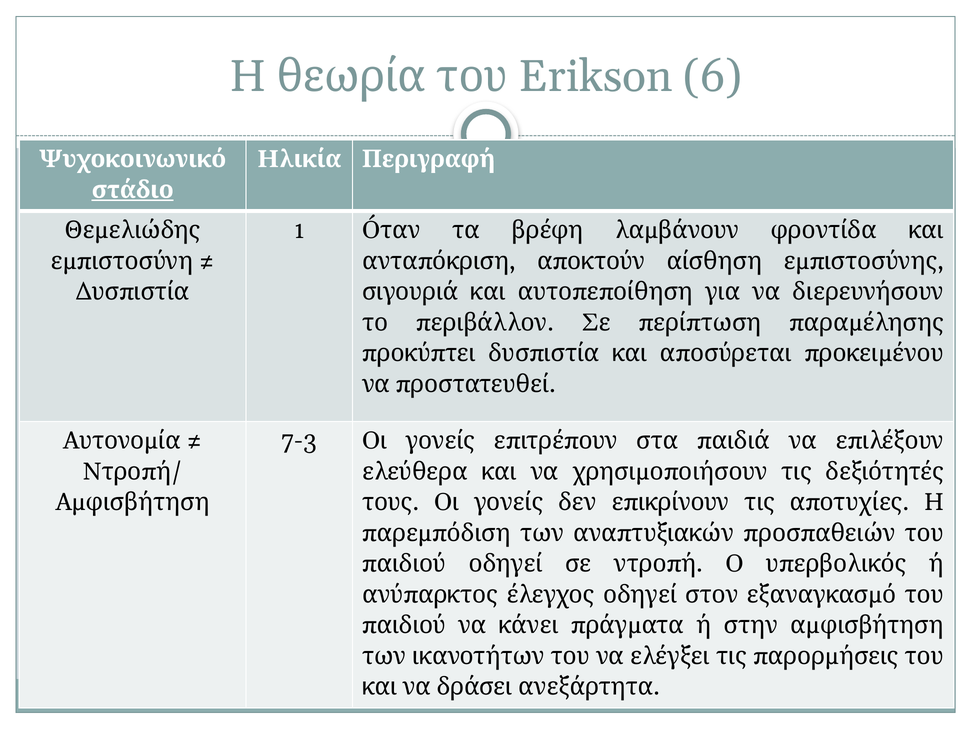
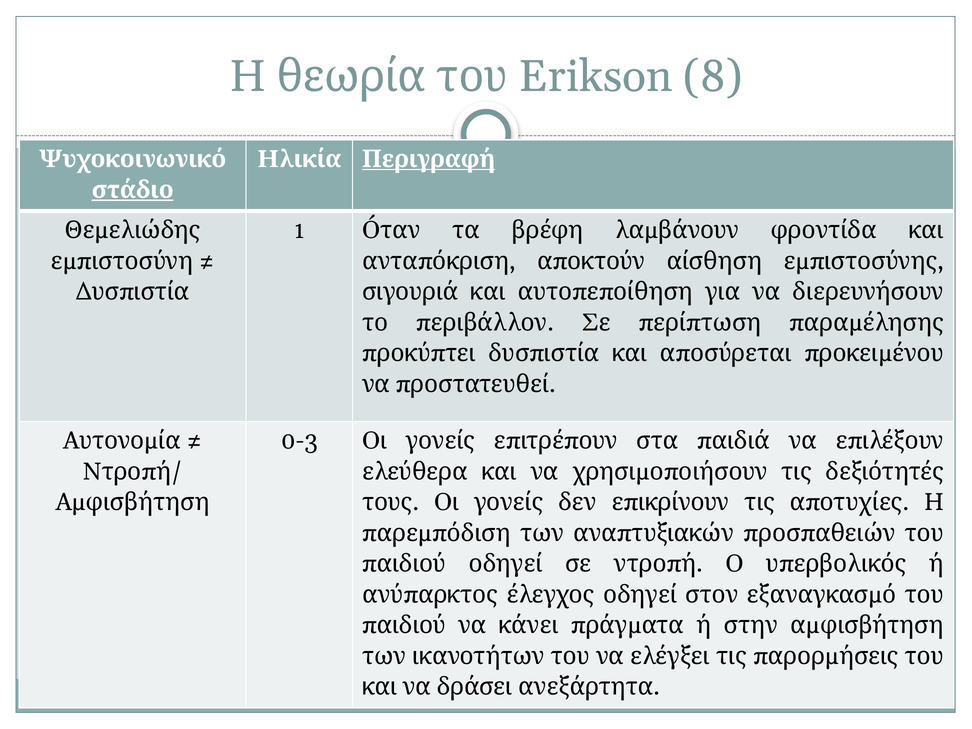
6: 6 -> 8
Περιγραφή underline: none -> present
7-3: 7-3 -> 0-3
